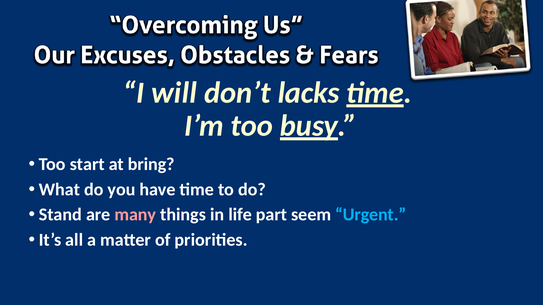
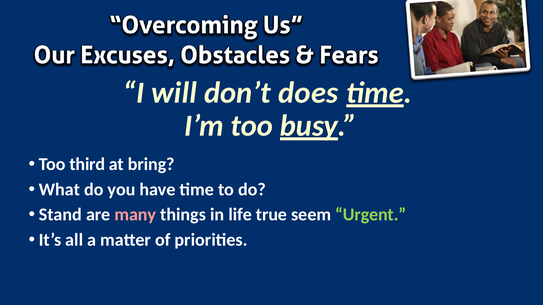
lacks: lacks -> does
start: start -> third
part: part -> true
Urgent colour: light blue -> light green
